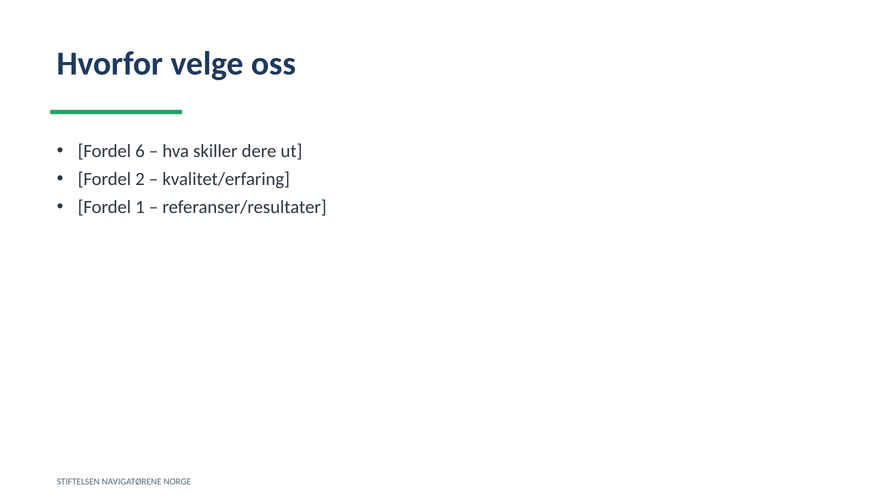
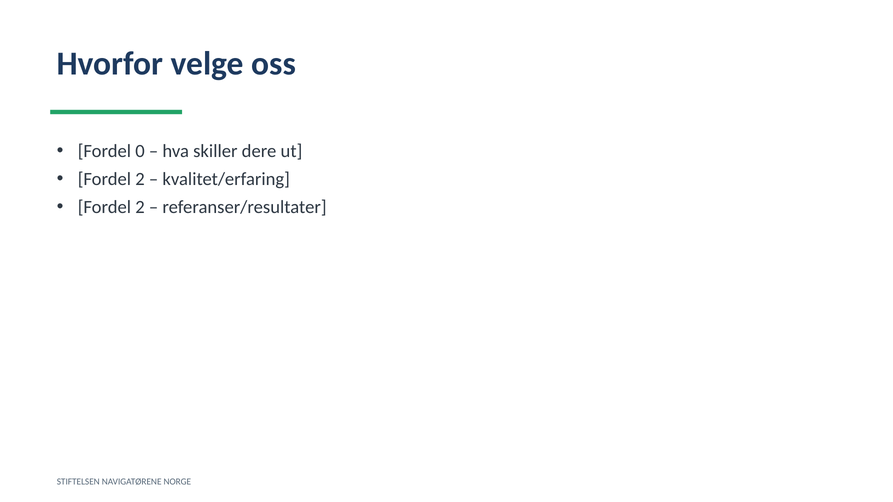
6: 6 -> 0
1 at (140, 207): 1 -> 2
